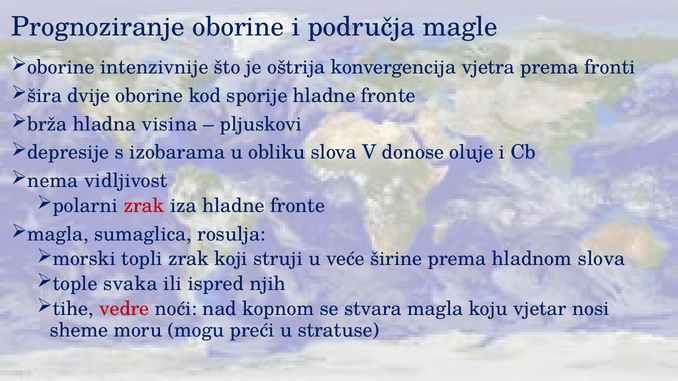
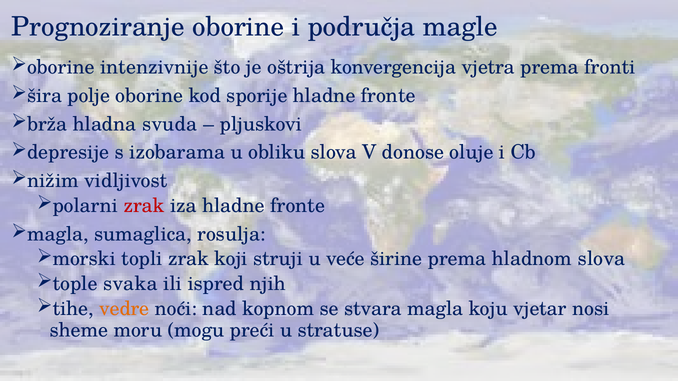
dvije: dvije -> polje
visina: visina -> svuda
nema: nema -> nižim
vedre colour: red -> orange
